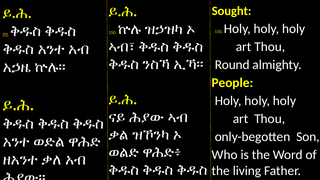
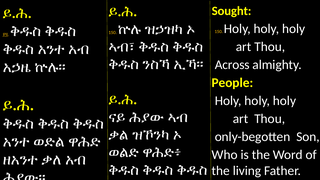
Round: Round -> Across
